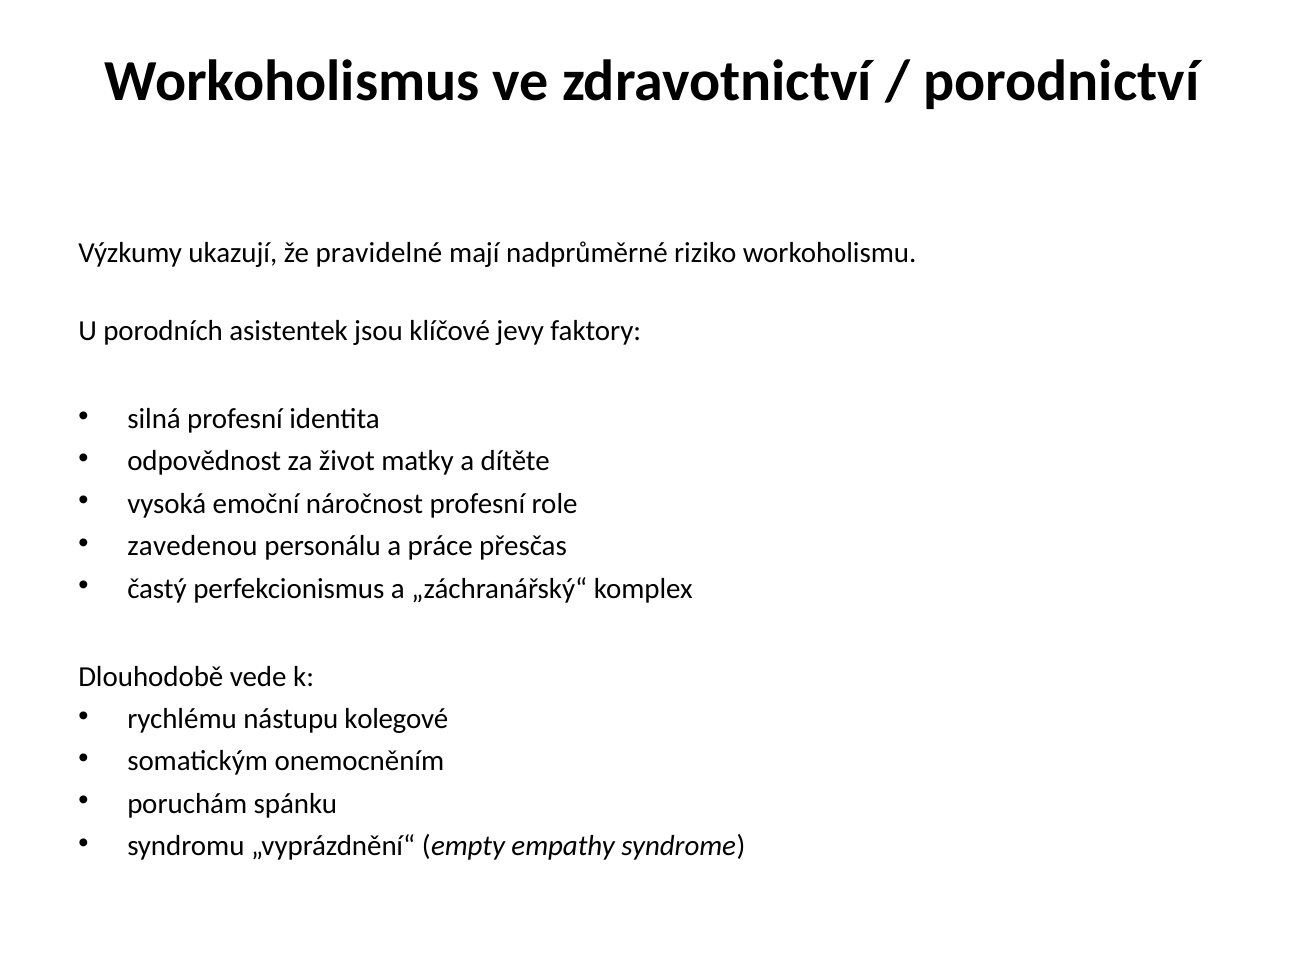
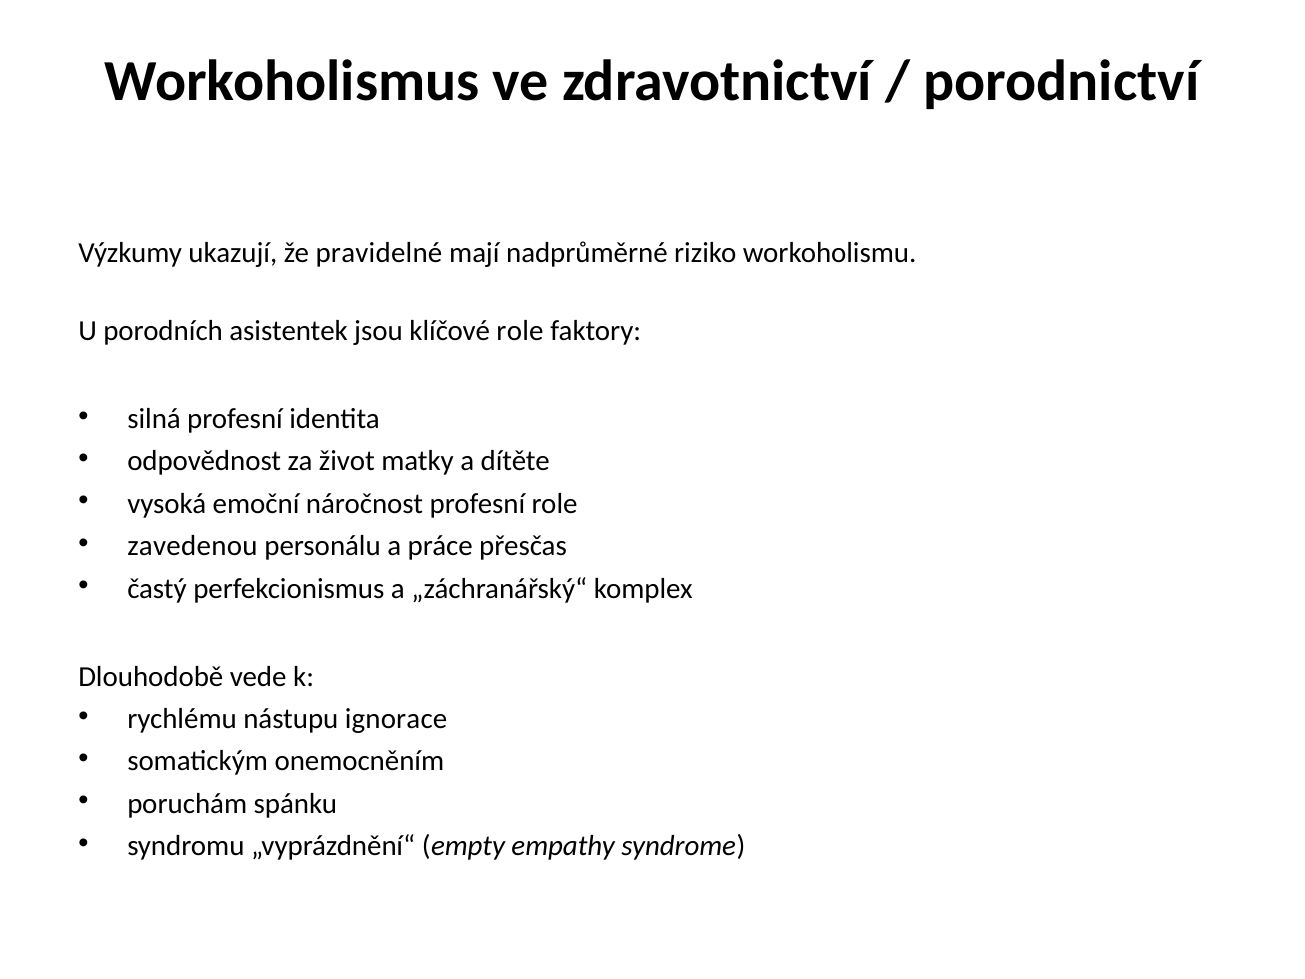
klíčové jevy: jevy -> role
kolegové: kolegové -> ignorace
